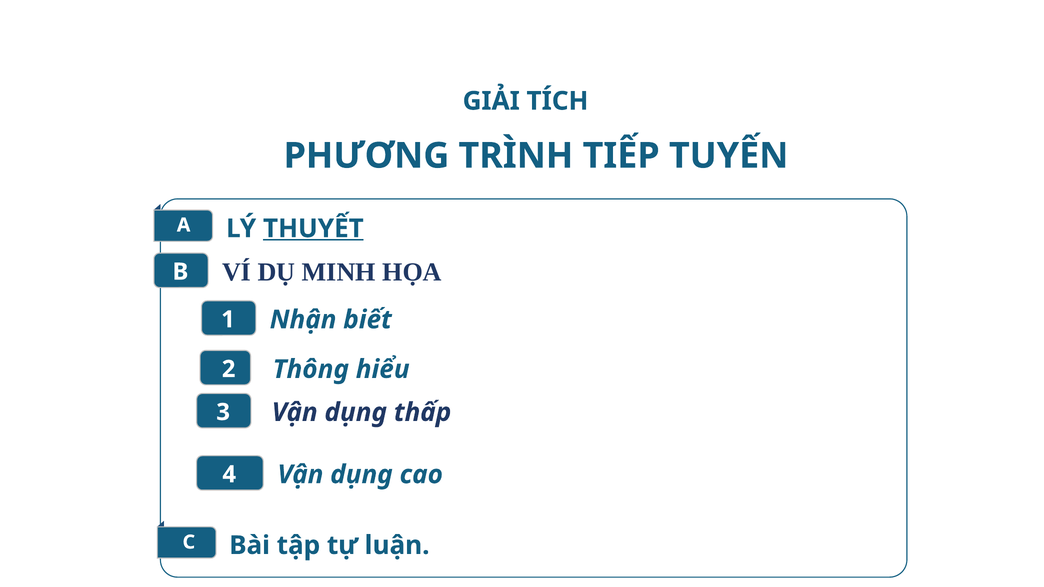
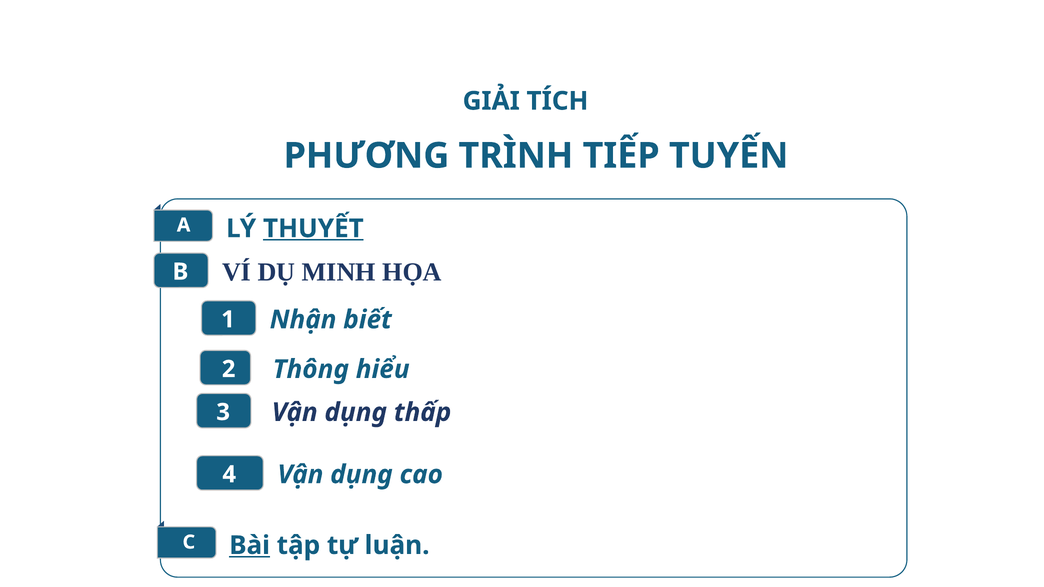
Bài underline: none -> present
